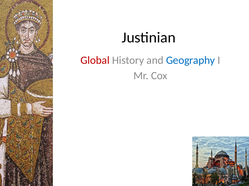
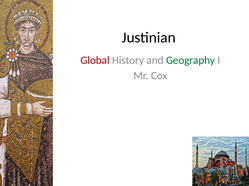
Geography colour: blue -> green
